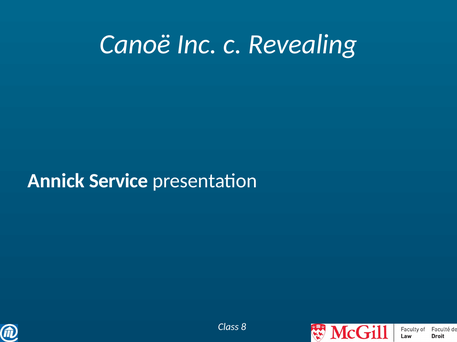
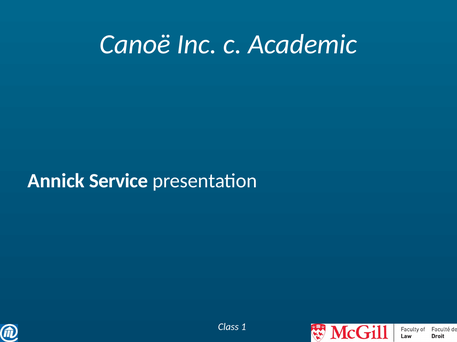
Revealing: Revealing -> Academic
8: 8 -> 1
